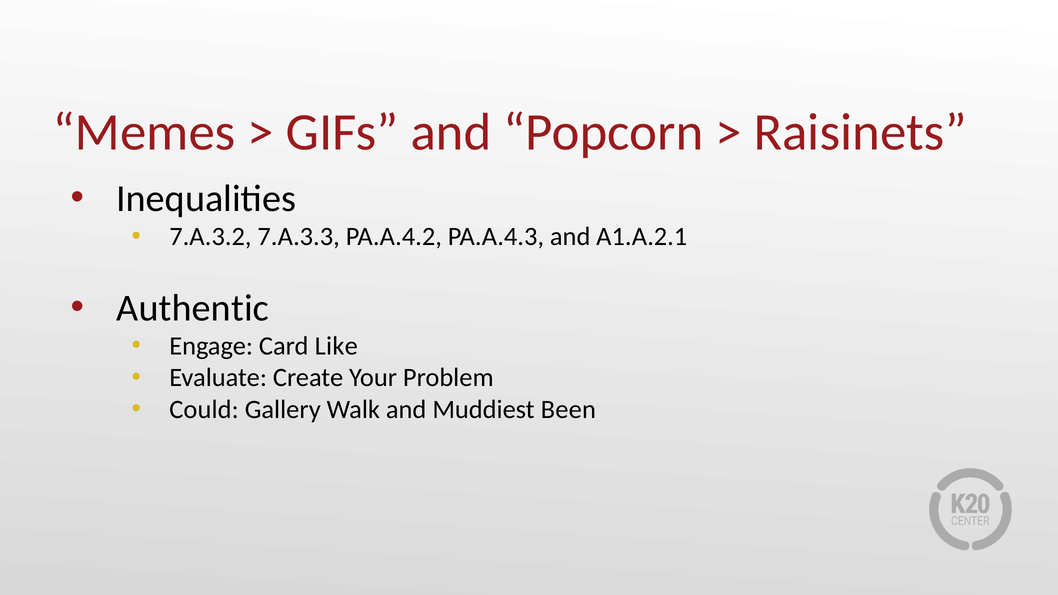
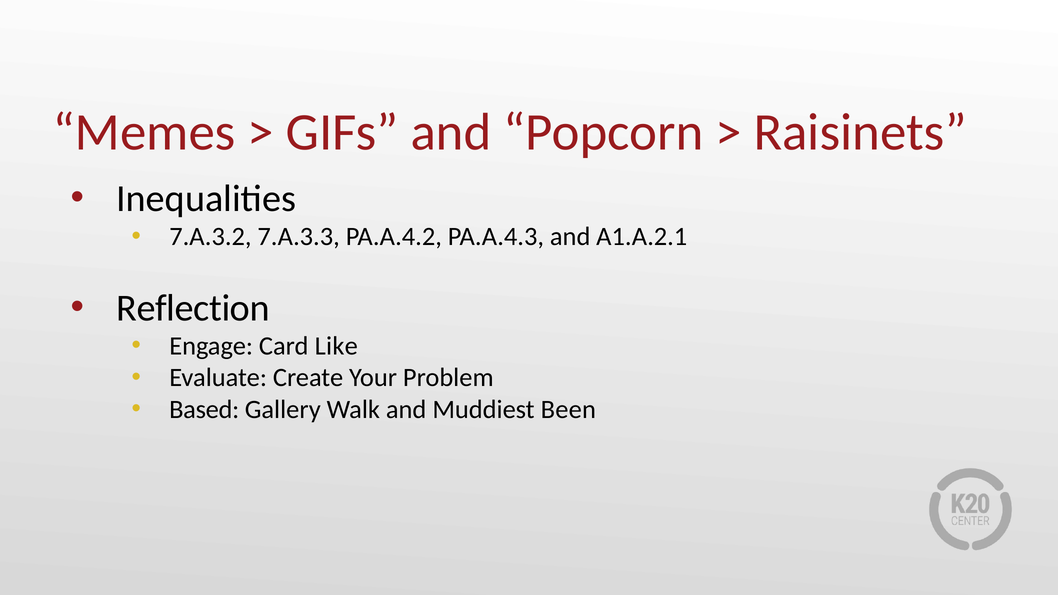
Authentic: Authentic -> Reflection
Could: Could -> Based
